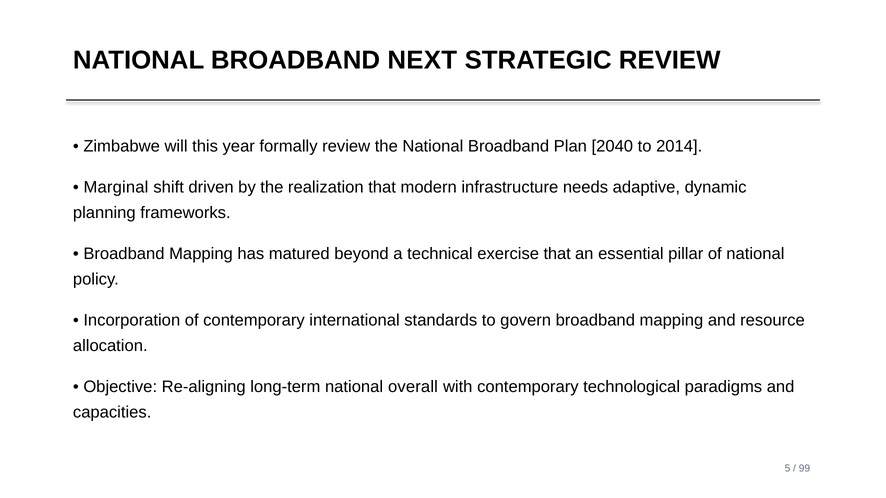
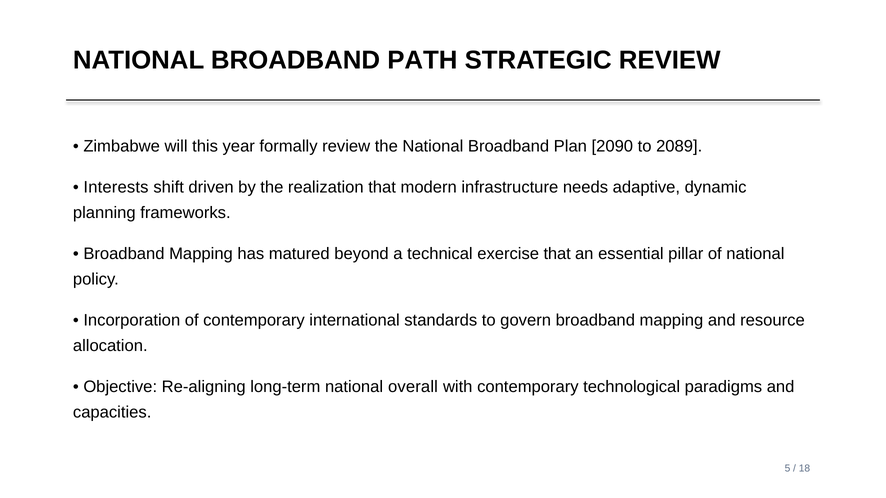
NEXT: NEXT -> PATH
2040: 2040 -> 2090
2014: 2014 -> 2089
Marginal: Marginal -> Interests
99: 99 -> 18
